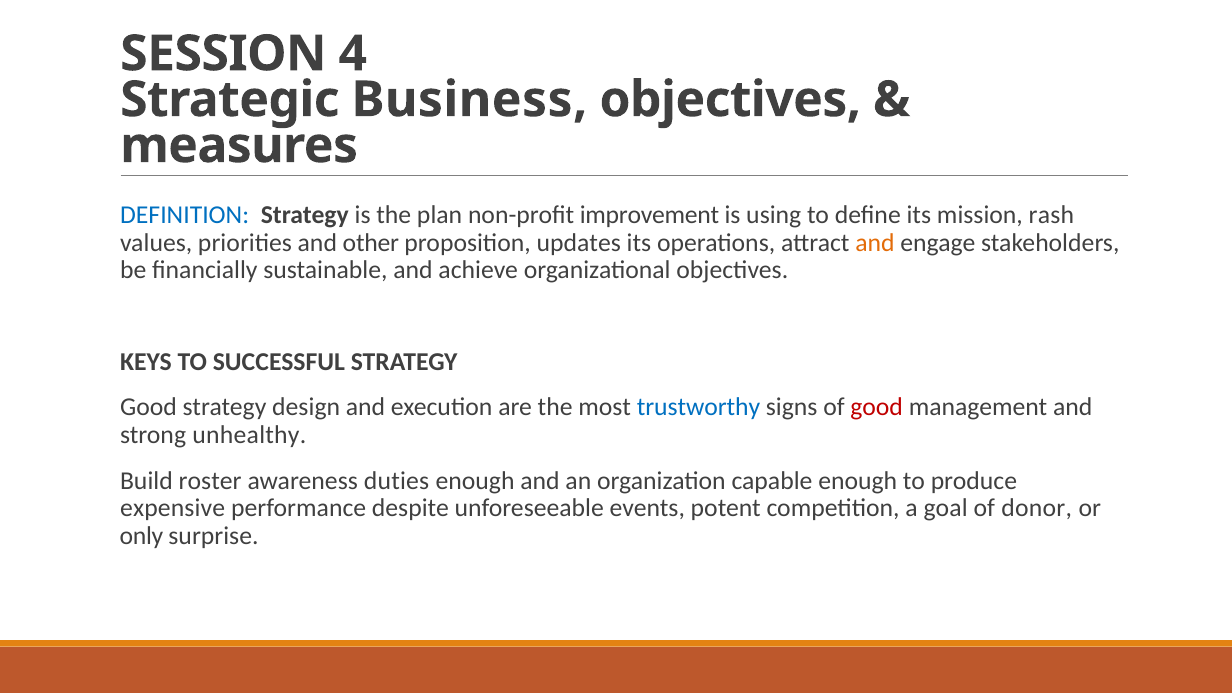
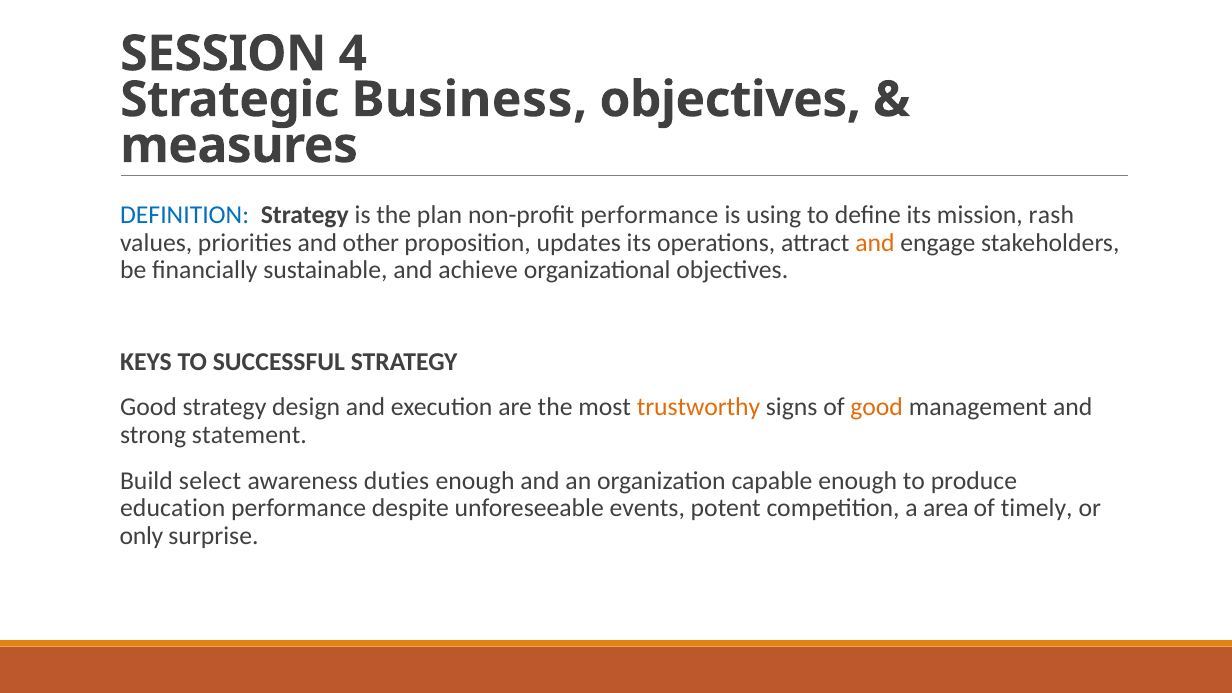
non-profit improvement: improvement -> performance
trustworthy colour: blue -> orange
good at (877, 407) colour: red -> orange
unhealthy: unhealthy -> statement
roster: roster -> select
expensive: expensive -> education
goal: goal -> area
donor: donor -> timely
